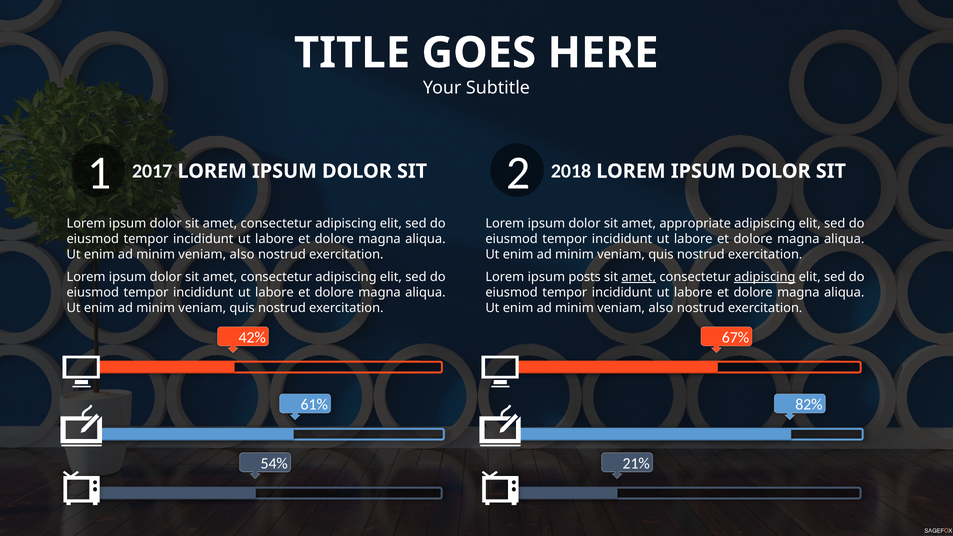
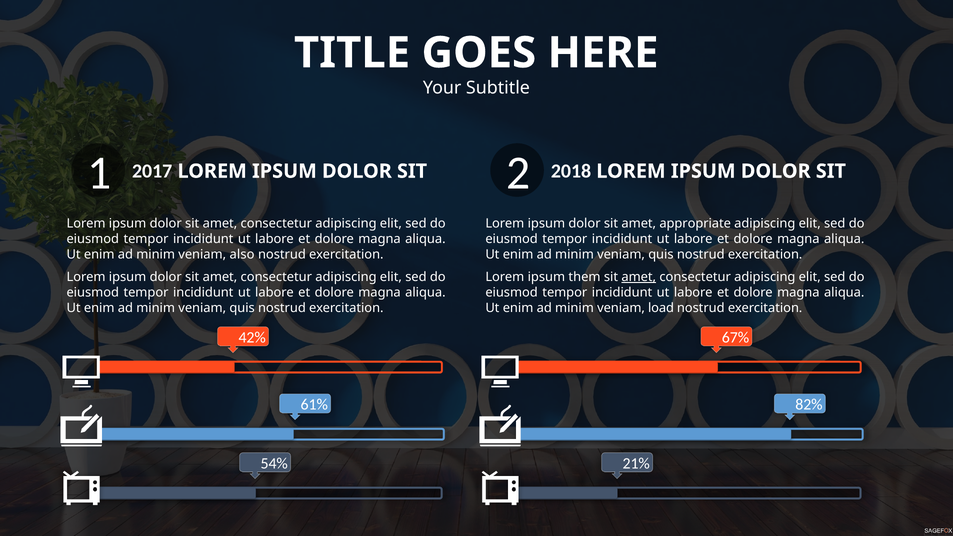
posts: posts -> them
adipiscing at (765, 277) underline: present -> none
also at (661, 308): also -> load
